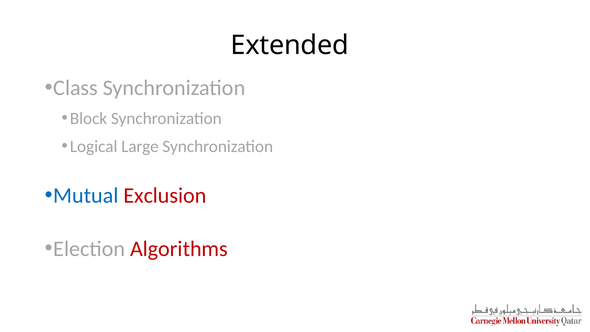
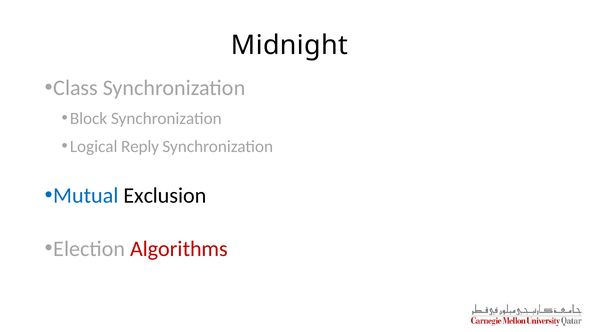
Extended: Extended -> Midnight
Large: Large -> Reply
Exclusion colour: red -> black
